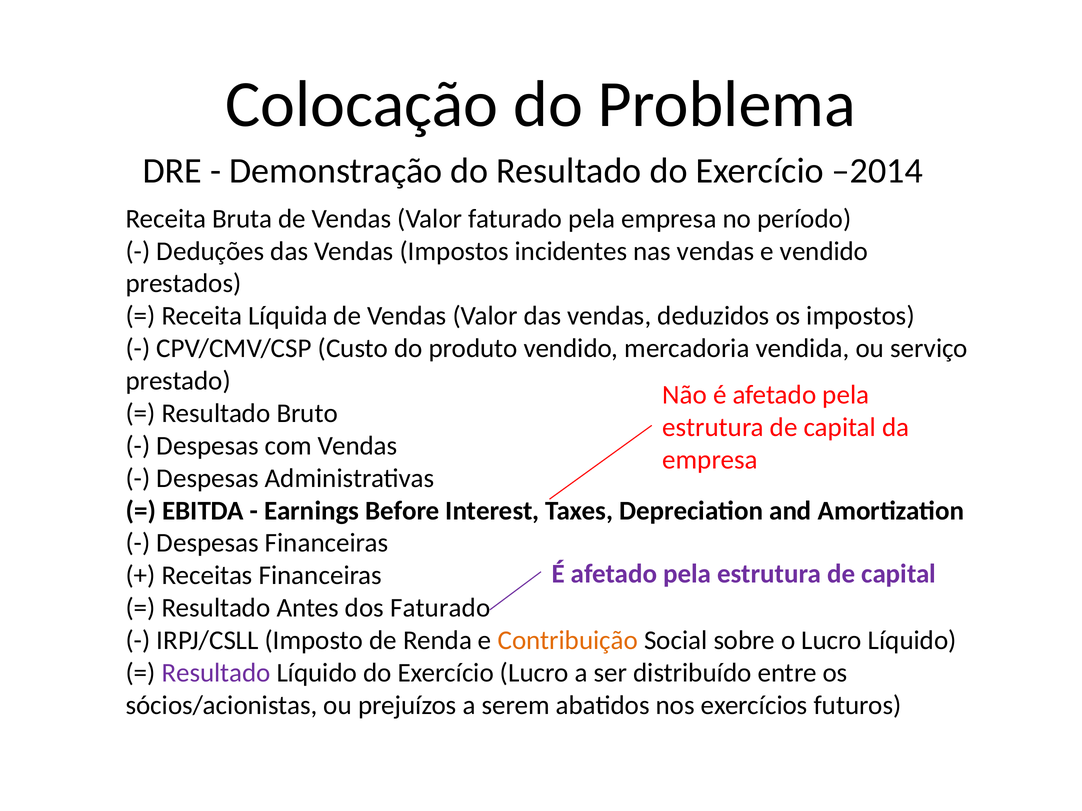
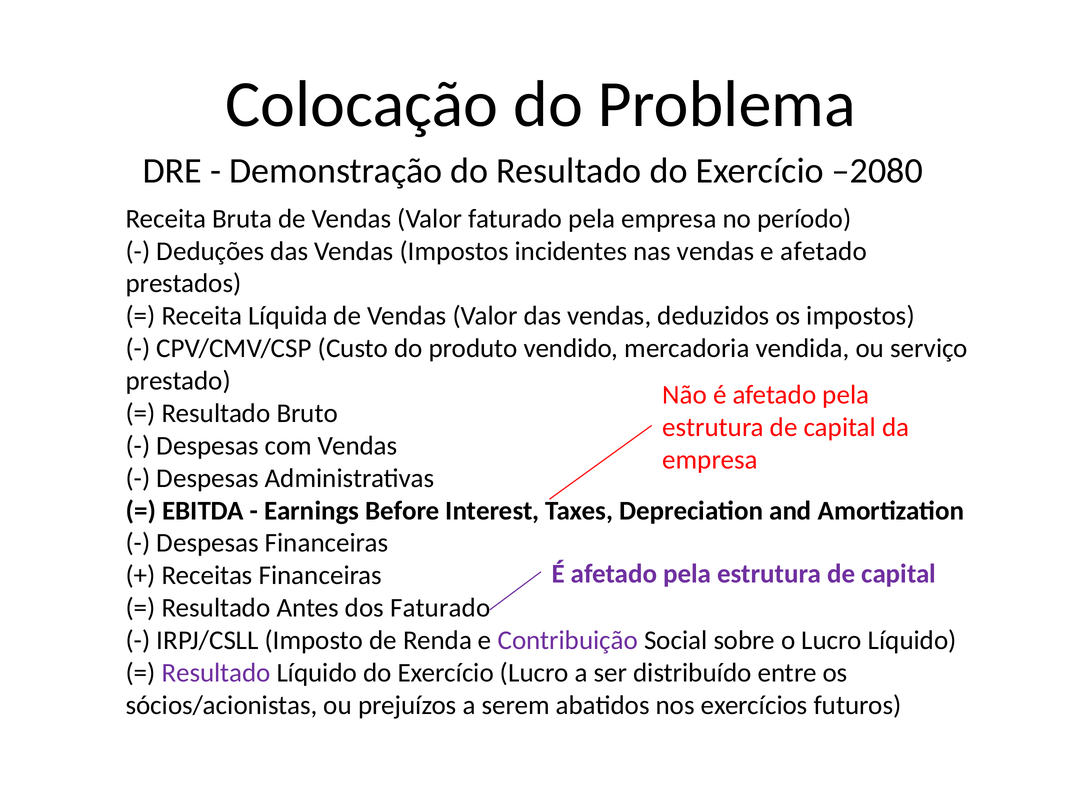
–2014: –2014 -> –2080
e vendido: vendido -> afetado
Contribuição colour: orange -> purple
